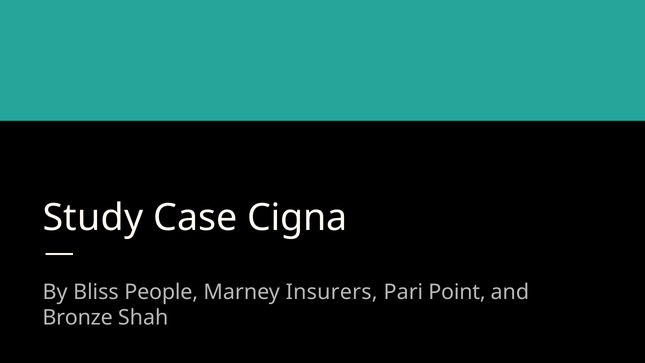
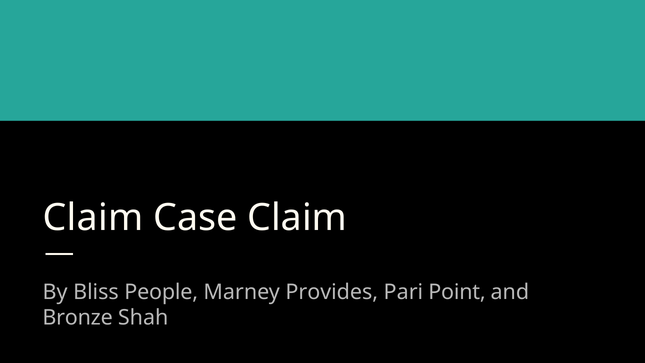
Study at (93, 218): Study -> Claim
Case Cigna: Cigna -> Claim
Insurers: Insurers -> Provides
